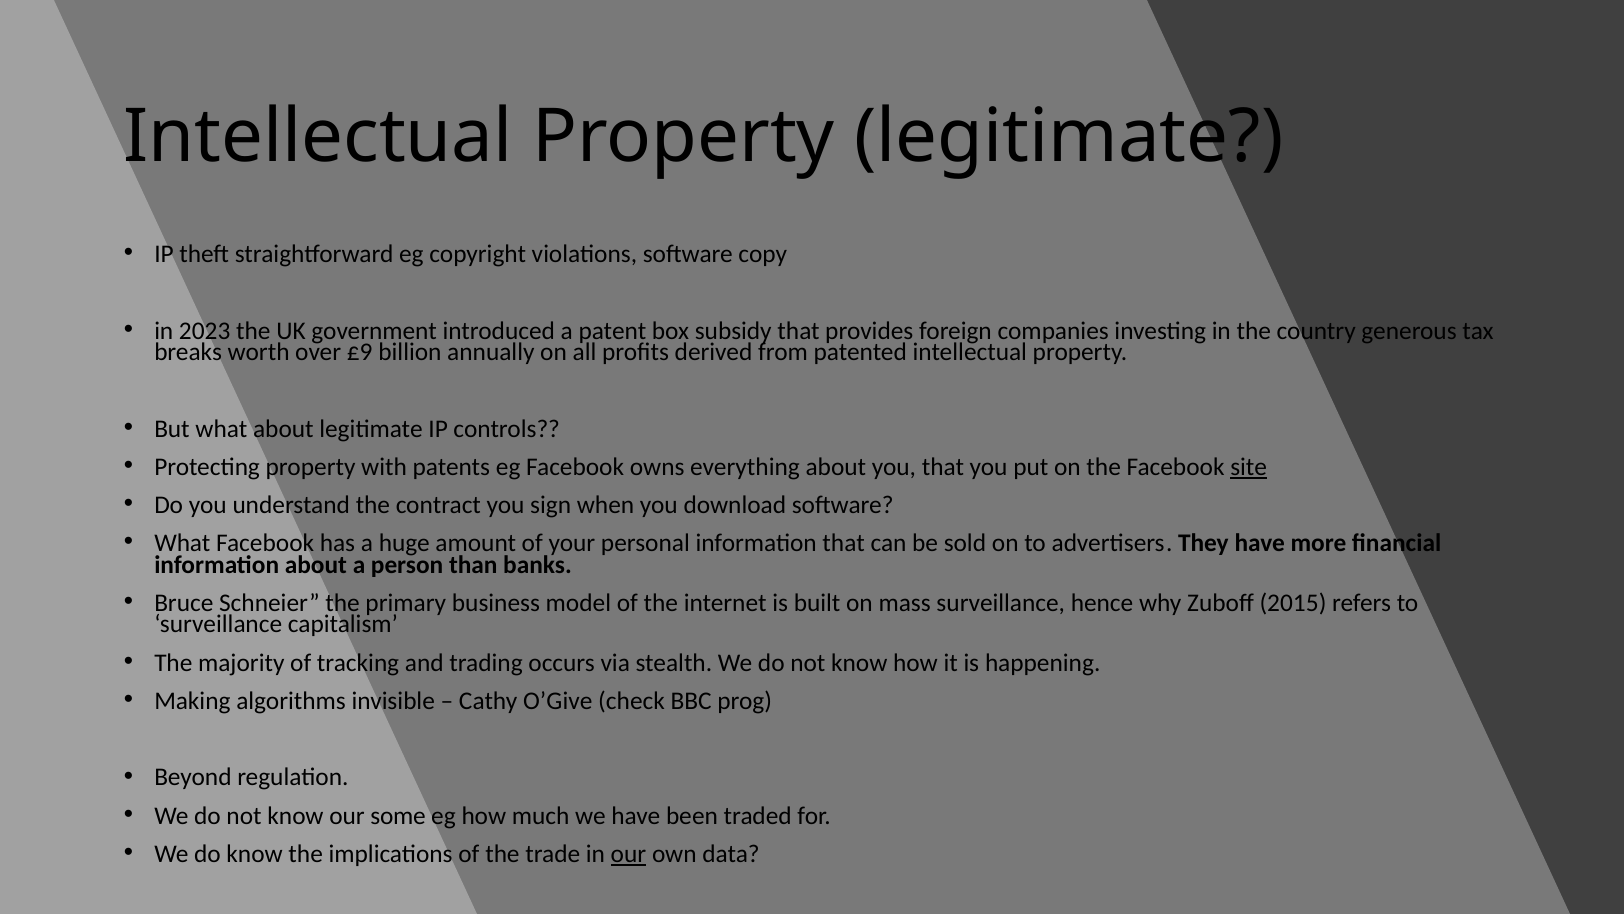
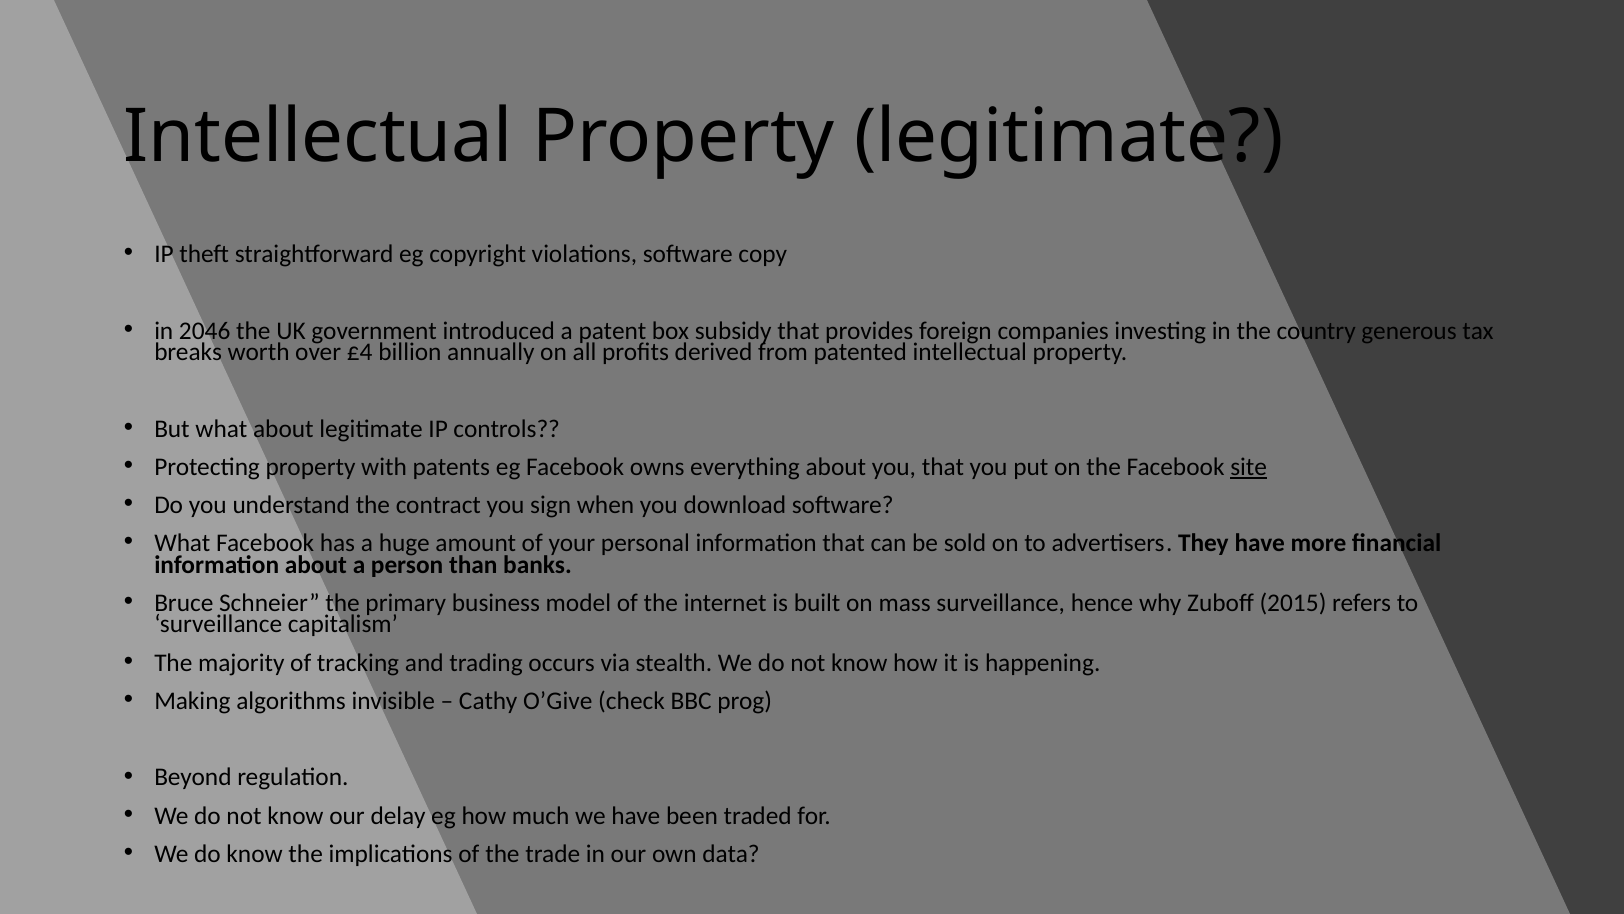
2023: 2023 -> 2046
£9: £9 -> £4
some: some -> delay
our at (628, 854) underline: present -> none
